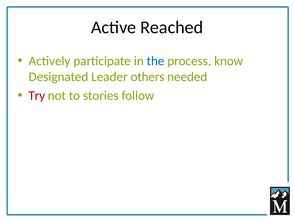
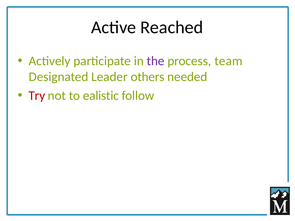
the colour: blue -> purple
know: know -> team
stories: stories -> ealistic
